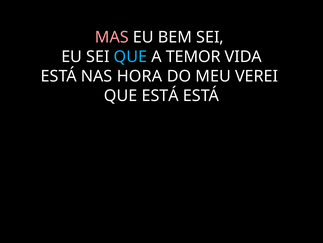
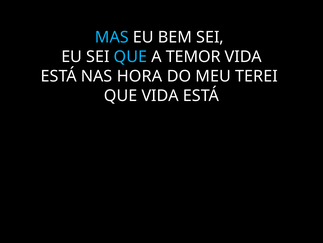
MAS colour: pink -> light blue
VEREI: VEREI -> TEREI
QUE ESTÁ: ESTÁ -> VIDA
